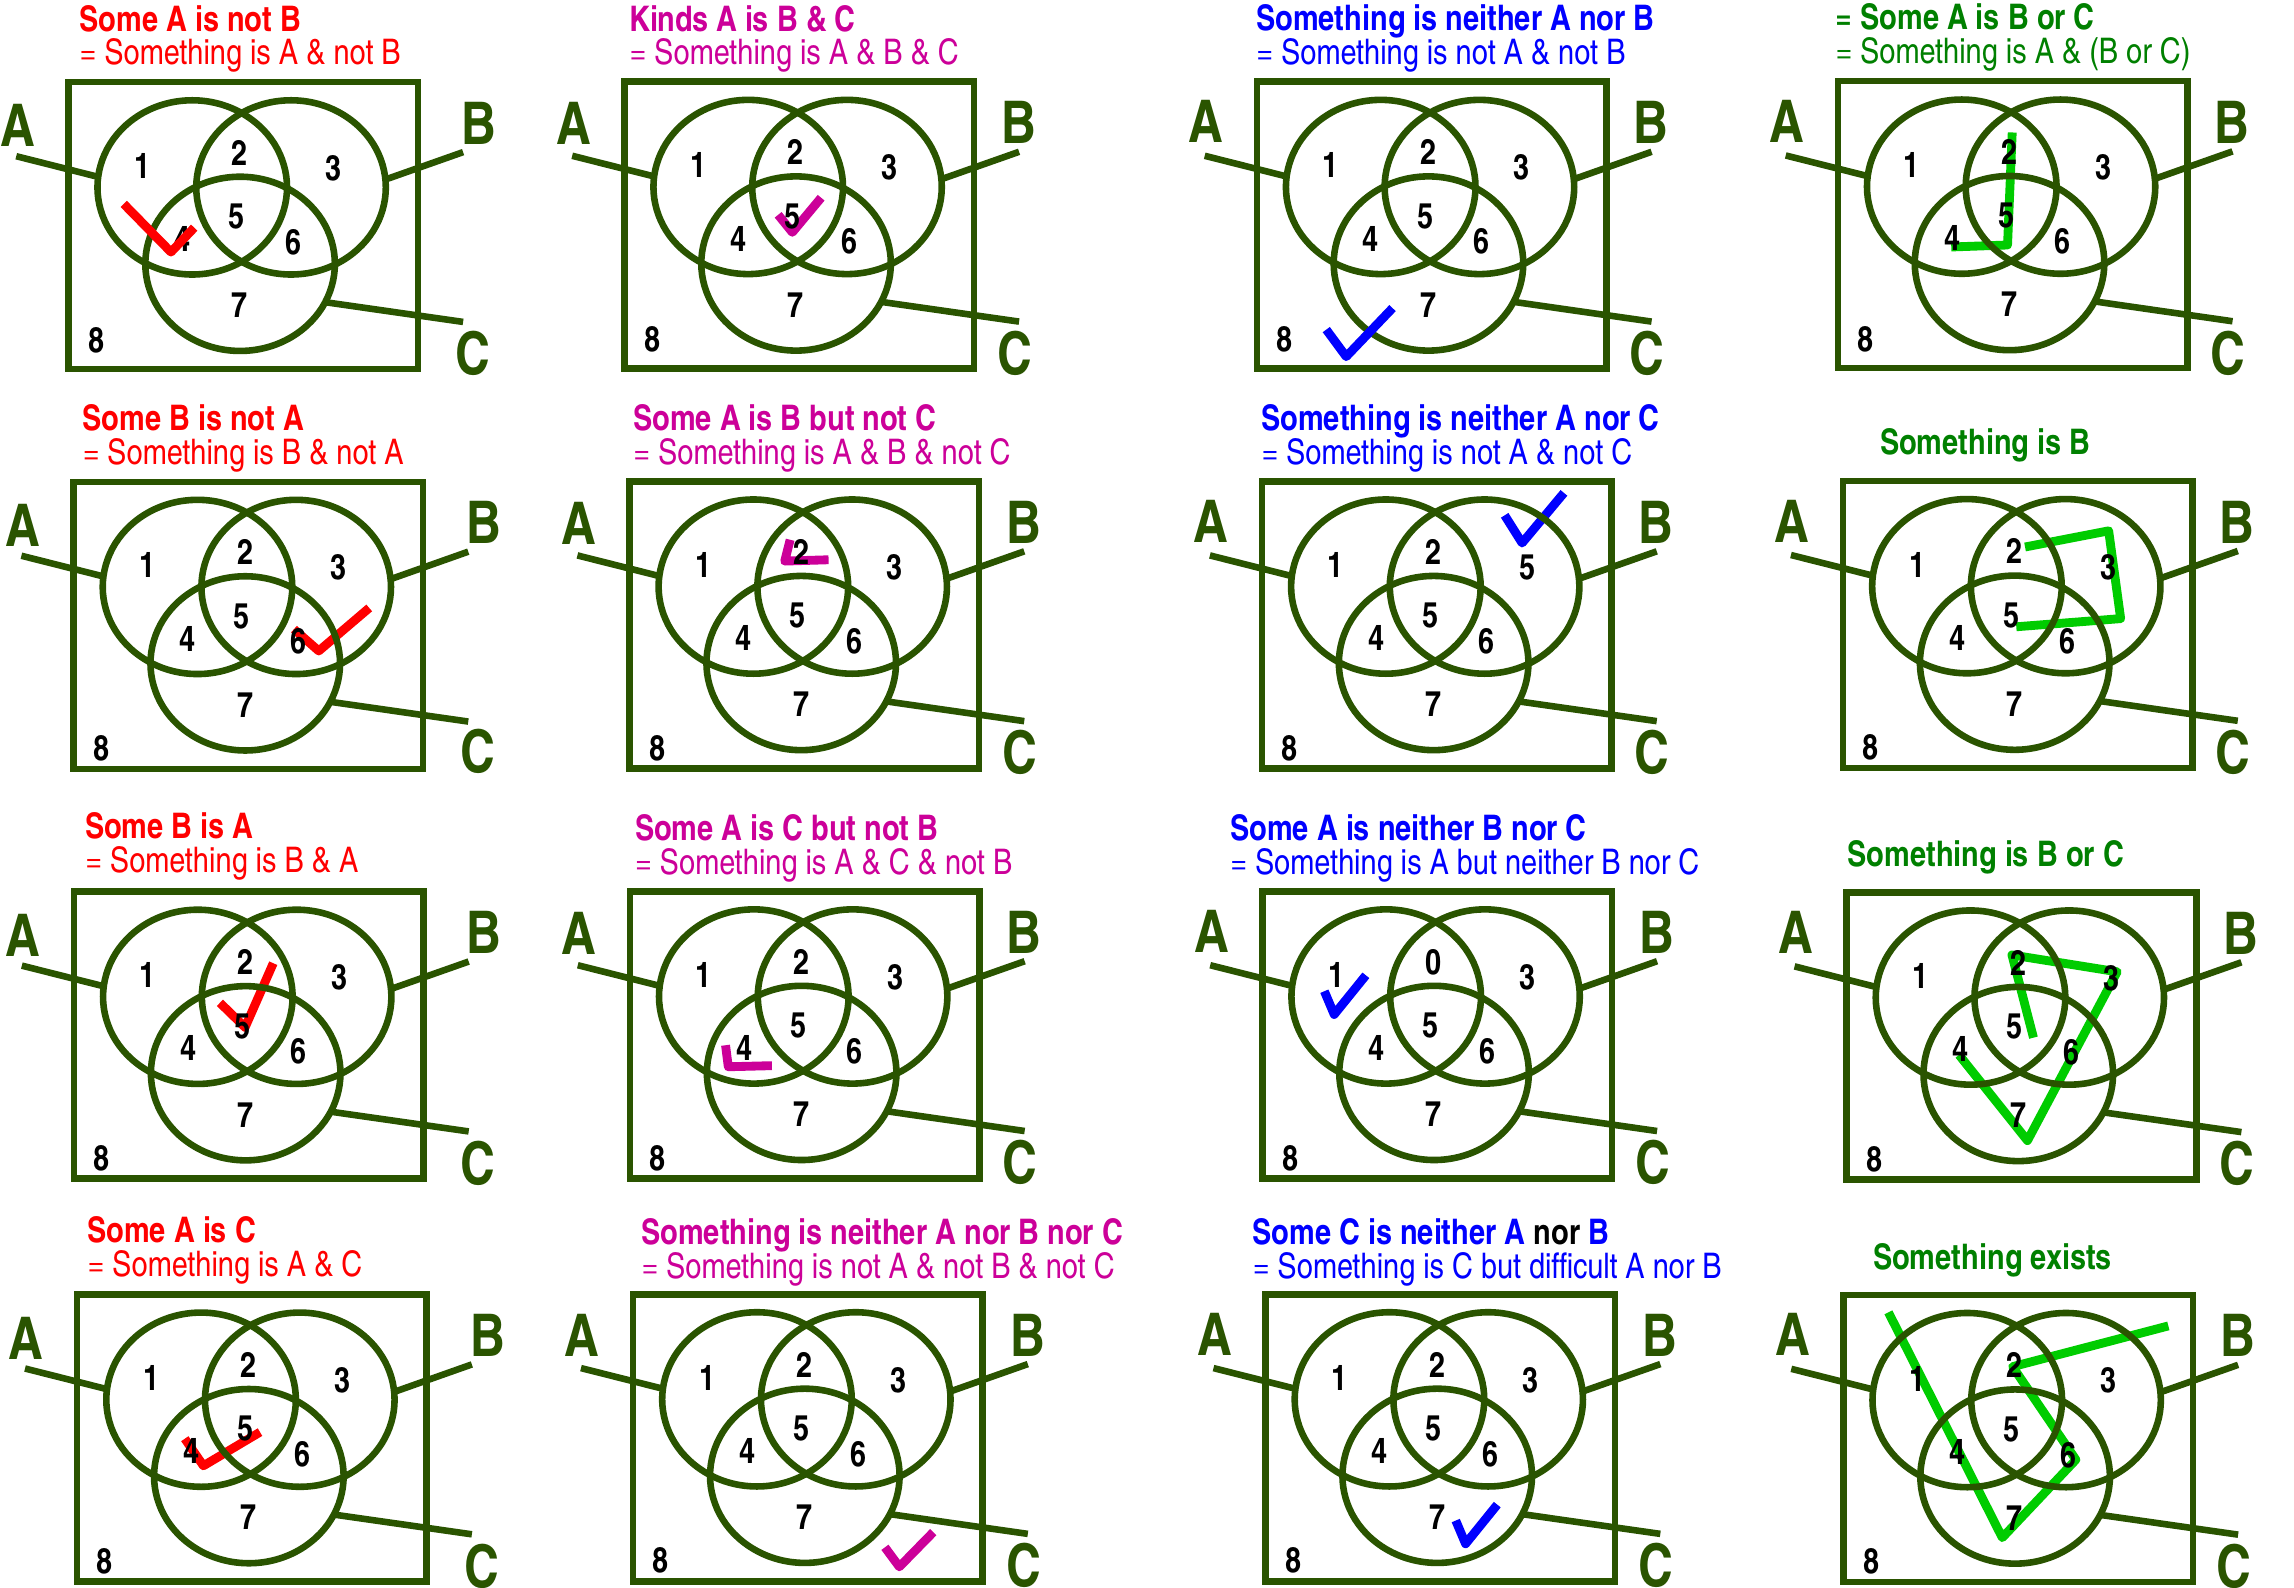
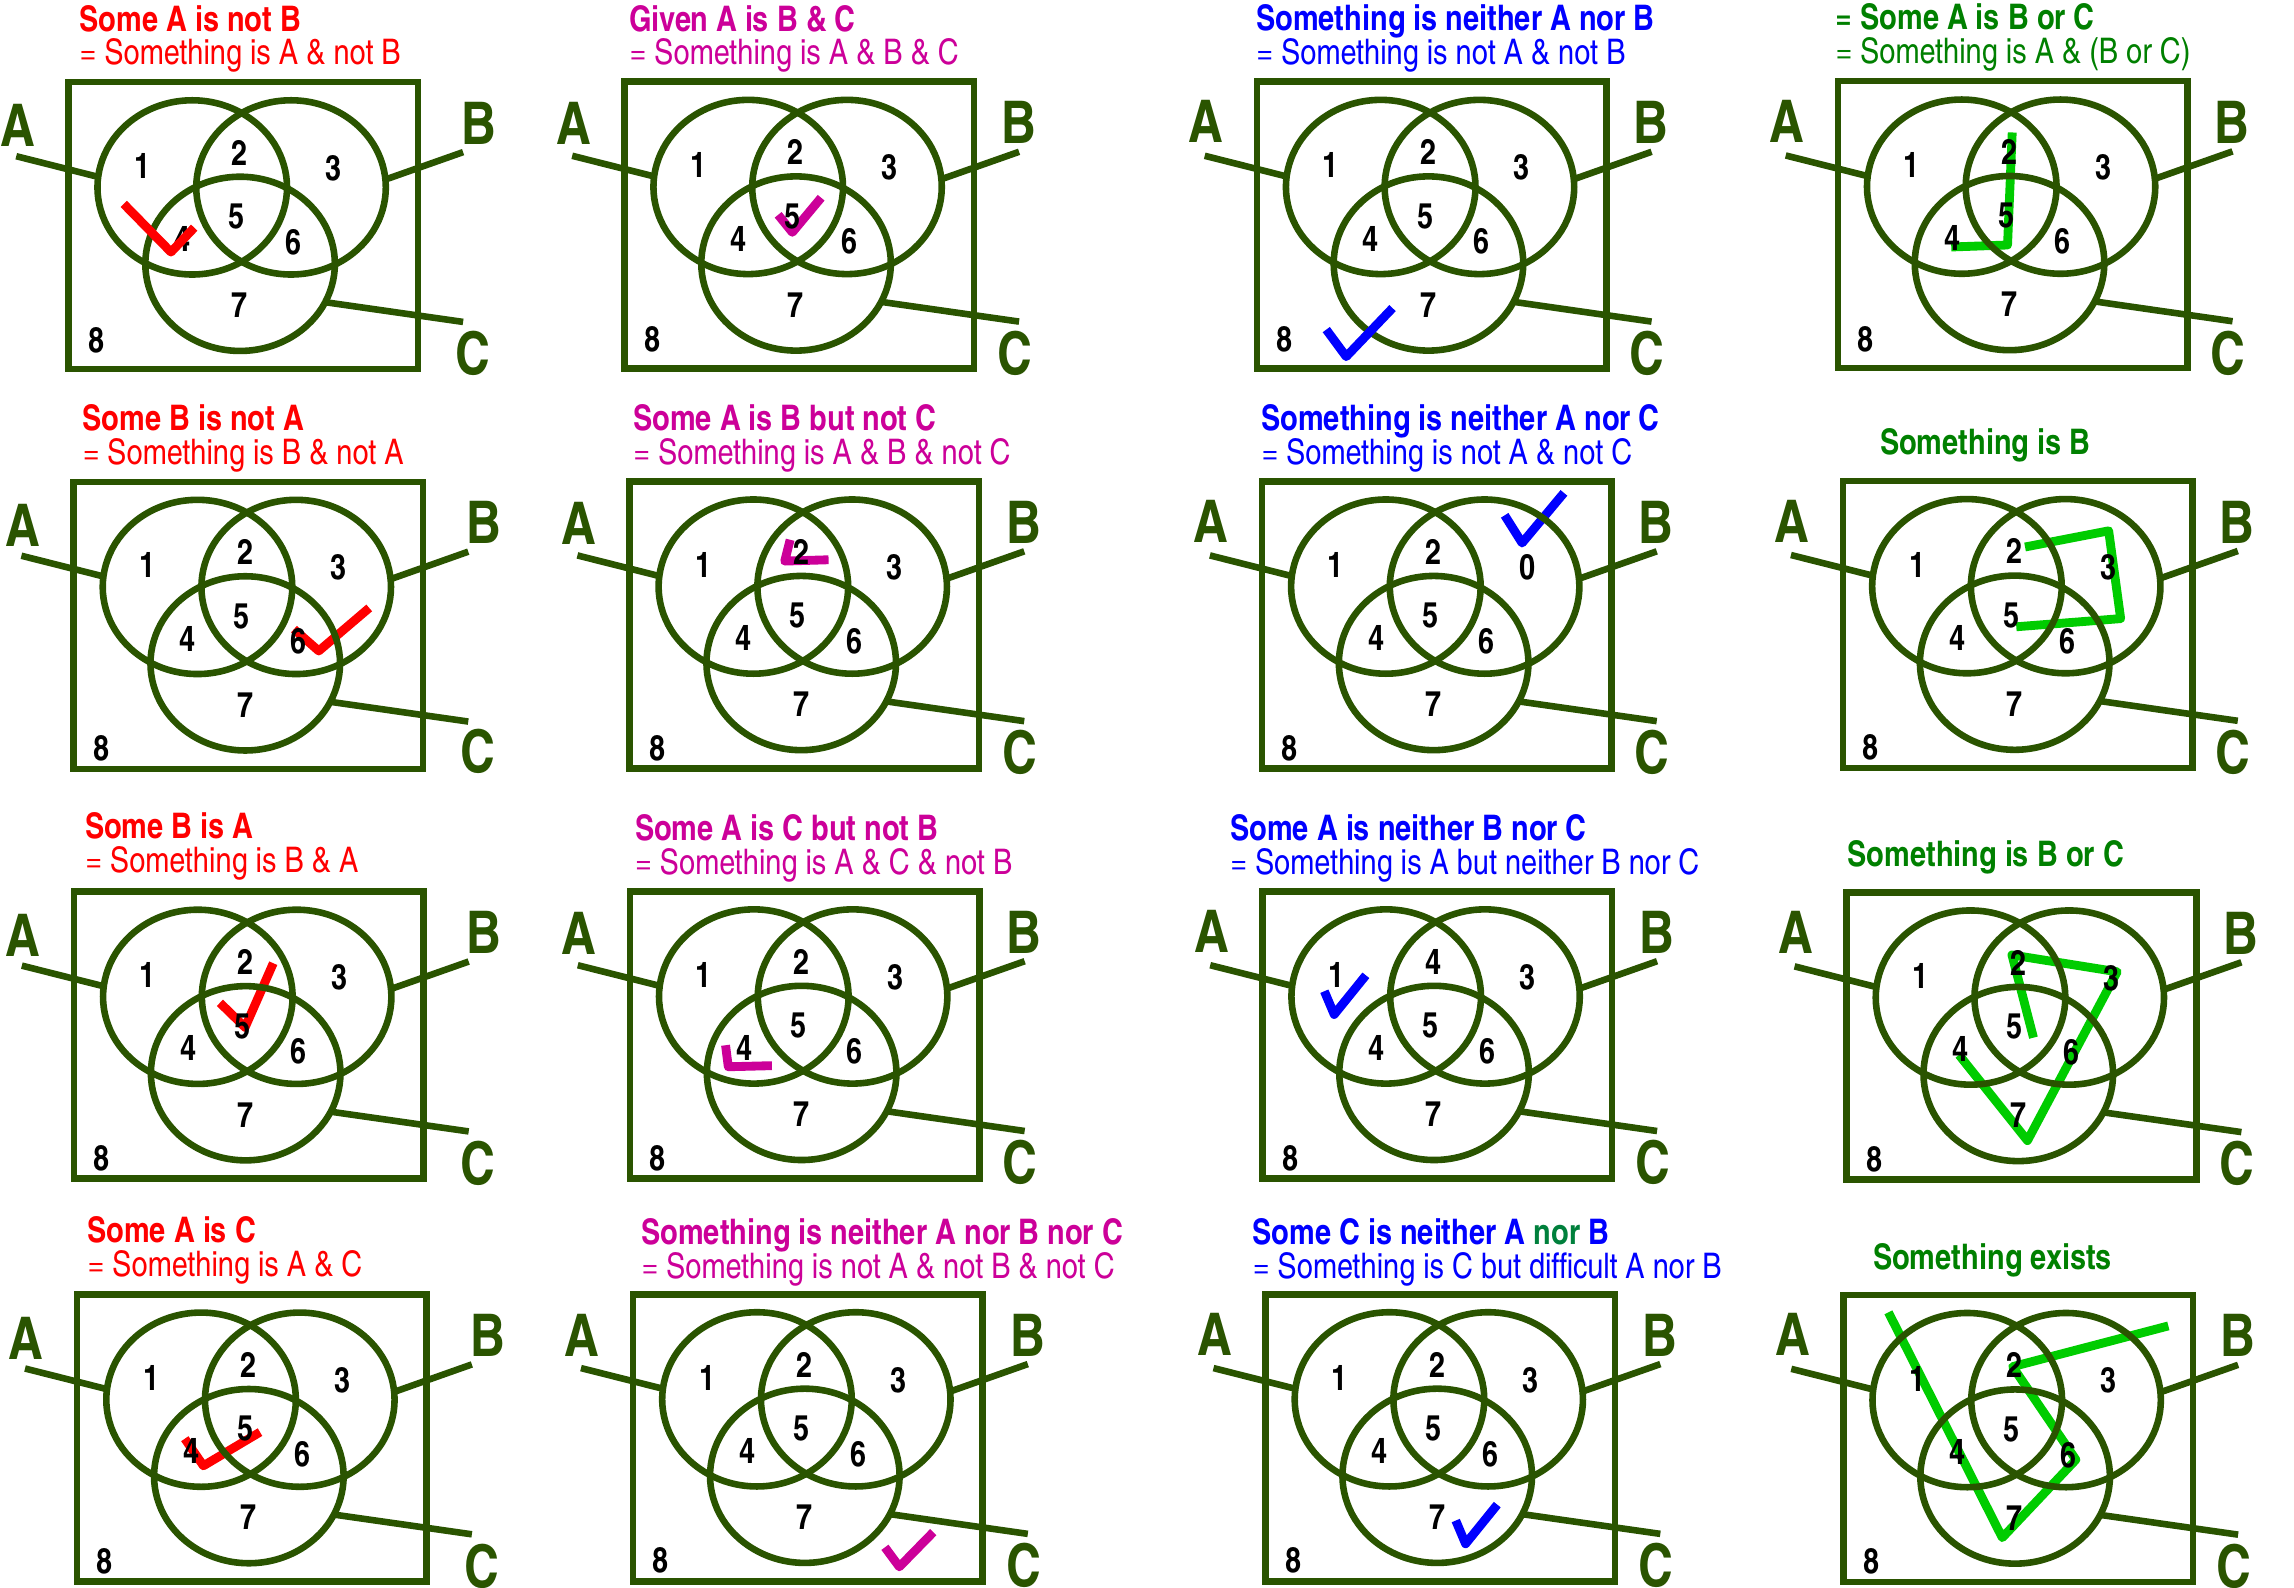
Kinds: Kinds -> Given
1 5: 5 -> 0
0 at (1434, 963): 0 -> 4
nor at (1557, 1233) colour: black -> green
